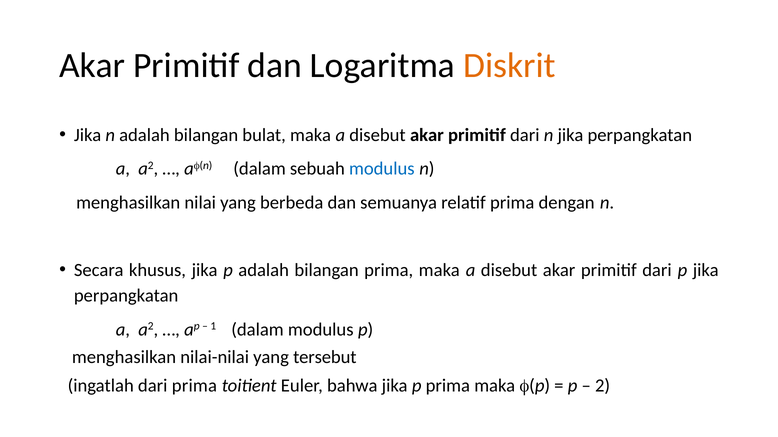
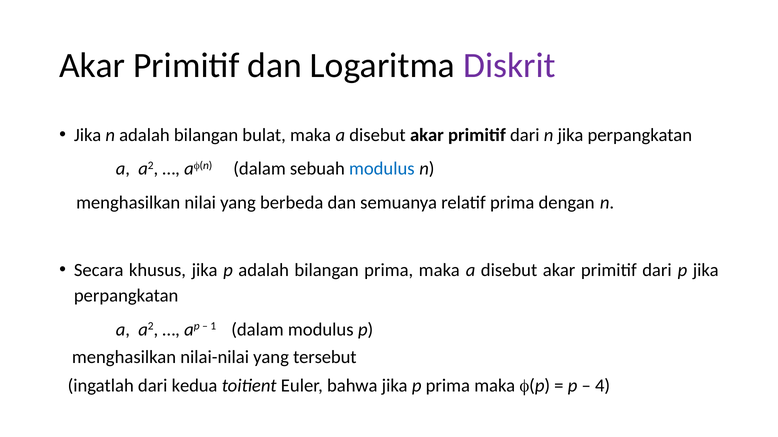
Diskrit colour: orange -> purple
dari prima: prima -> kedua
2: 2 -> 4
